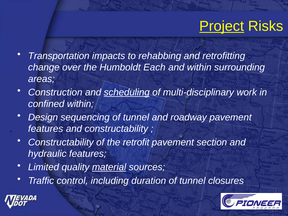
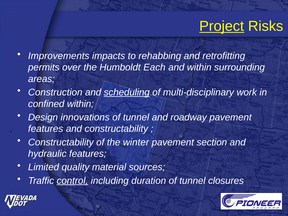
Transportation: Transportation -> Improvements
change: change -> permits
sequencing: sequencing -> innovations
retrofit: retrofit -> winter
material underline: present -> none
control underline: none -> present
